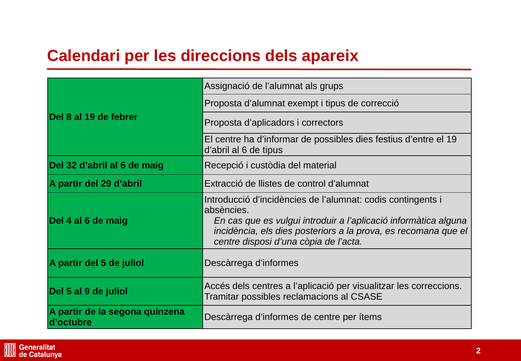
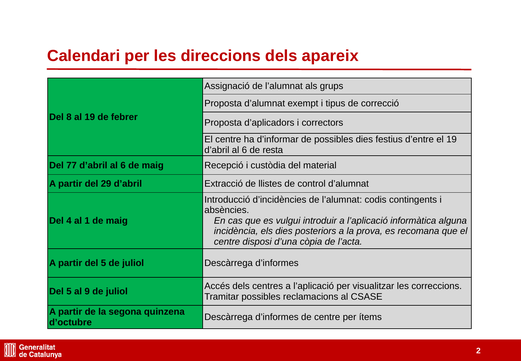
de tipus: tipus -> resta
32: 32 -> 77
4 al 6: 6 -> 1
